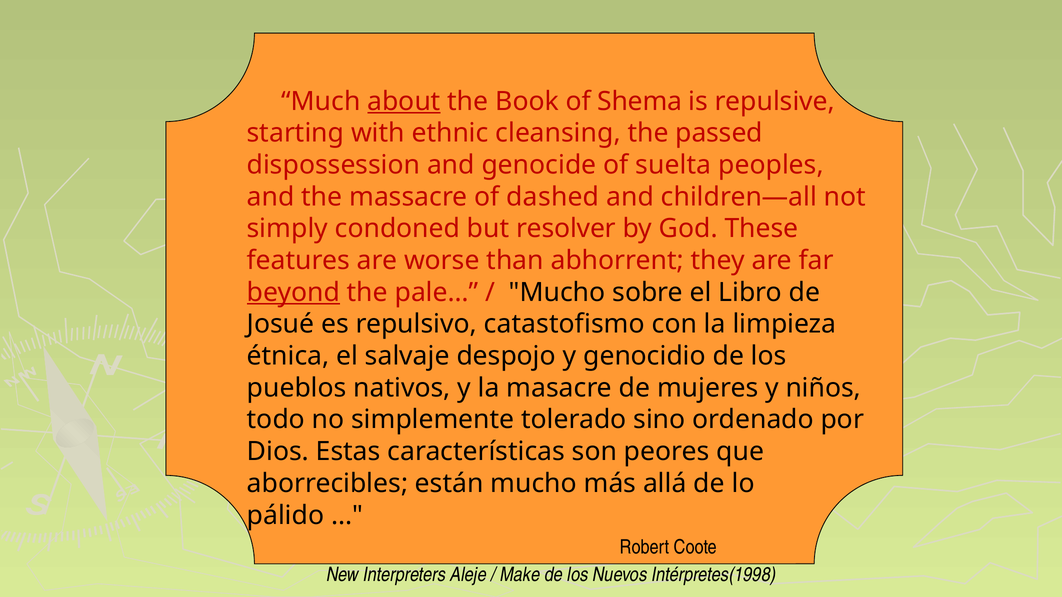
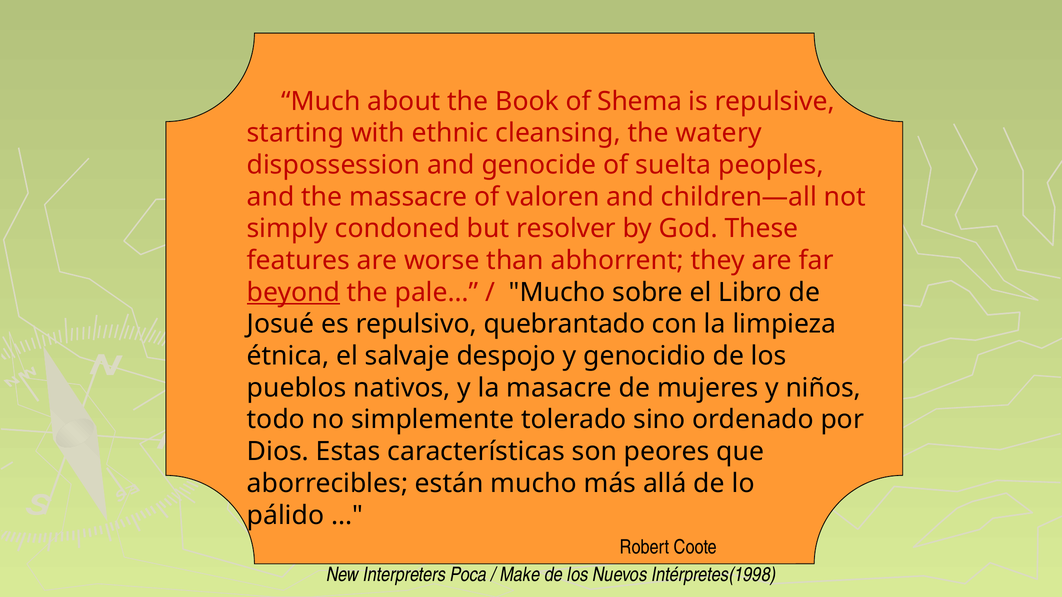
about underline: present -> none
passed: passed -> watery
dashed: dashed -> valoren
catastofismo: catastofismo -> quebrantado
Aleje: Aleje -> Poca
